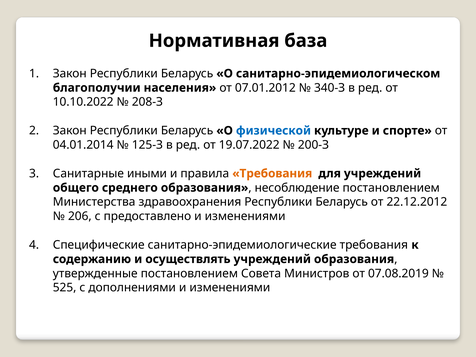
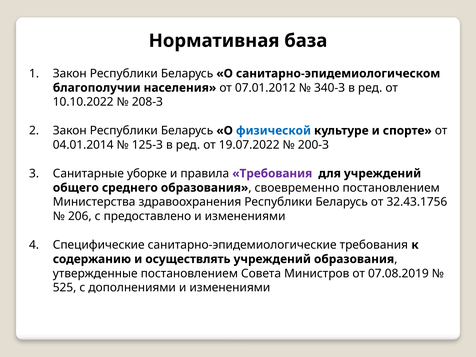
иными: иными -> уборке
Требования at (272, 173) colour: orange -> purple
несоблюдение: несоблюдение -> своевременно
22.12.2012: 22.12.2012 -> 32.43.1756
